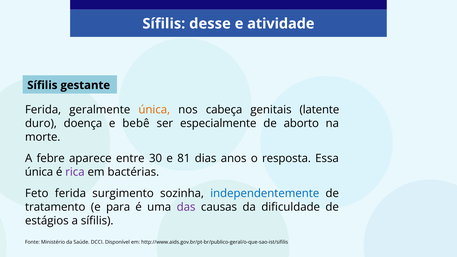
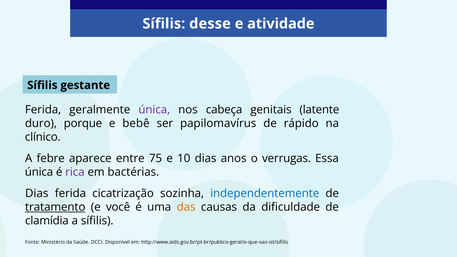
única at (154, 110) colour: orange -> purple
doença: doença -> porque
especialmente: especialmente -> papilomavírus
aborto: aborto -> rápido
morte: morte -> clínico
30: 30 -> 75
81: 81 -> 10
resposta: resposta -> verrugas
Feto at (37, 193): Feto -> Dias
surgimento: surgimento -> cicatrização
tratamento underline: none -> present
para: para -> você
das colour: purple -> orange
estágios: estágios -> clamídia
